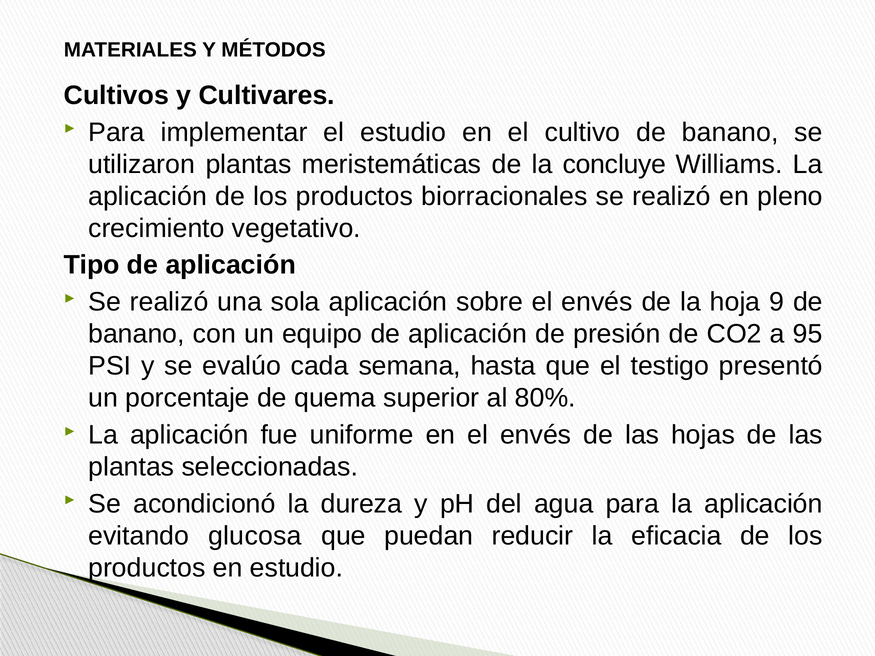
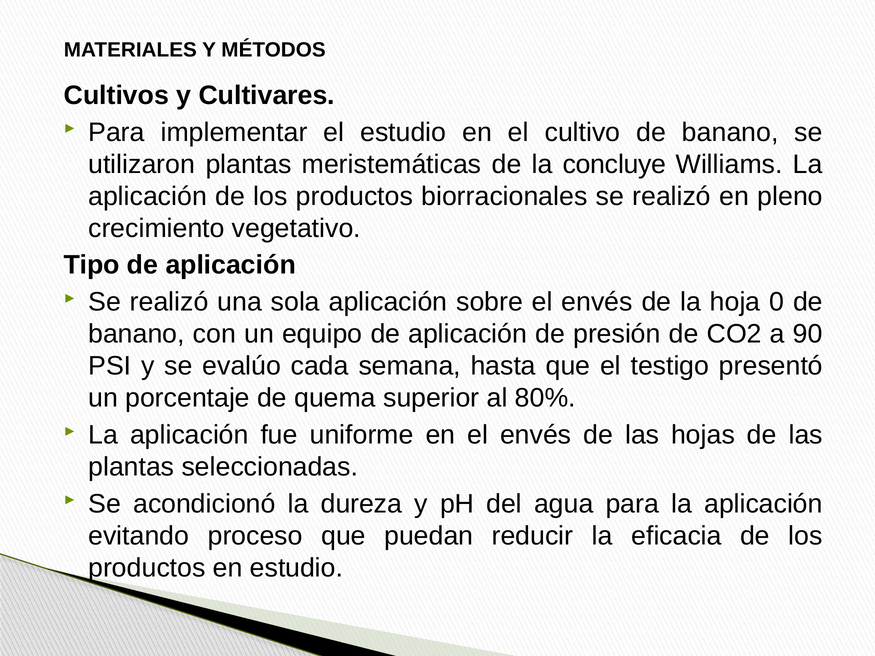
9: 9 -> 0
95: 95 -> 90
glucosa: glucosa -> proceso
